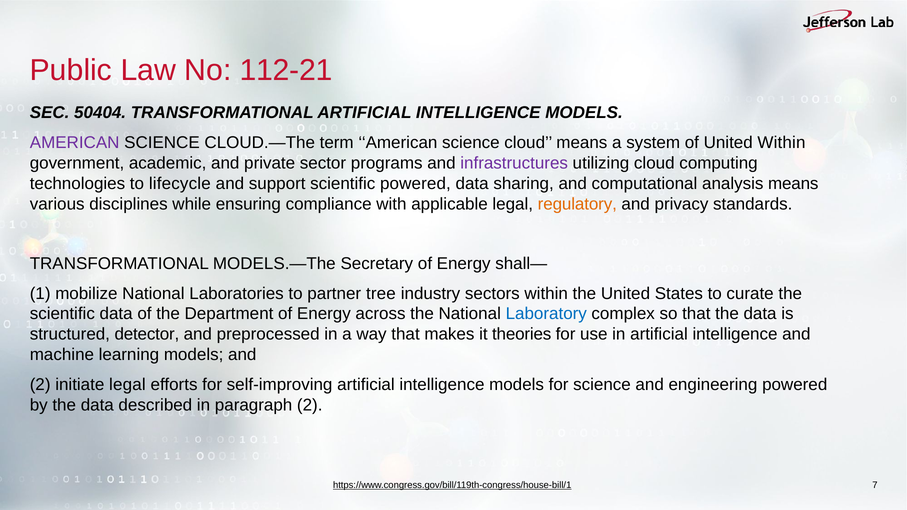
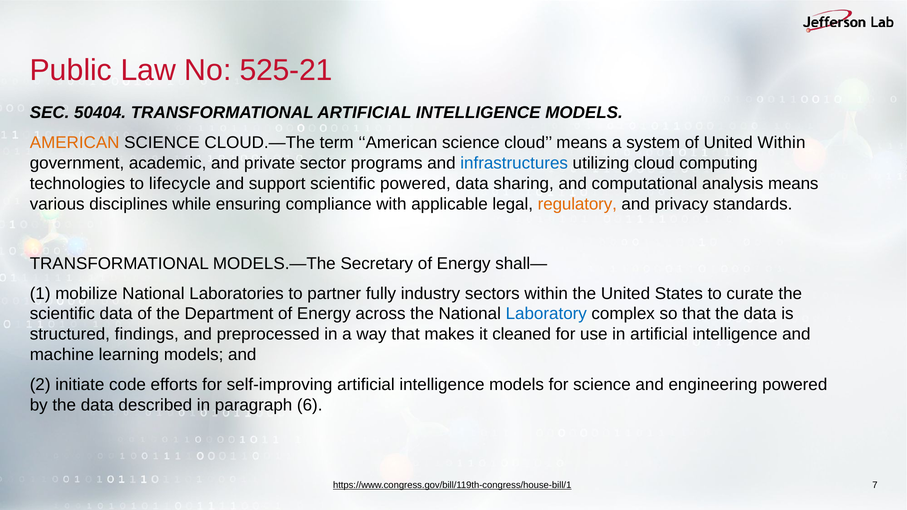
112-21: 112-21 -> 525-21
AMERICAN at (75, 143) colour: purple -> orange
infrastructures colour: purple -> blue
tree: tree -> fully
detector: detector -> findings
theories: theories -> cleaned
initiate legal: legal -> code
paragraph 2: 2 -> 6
